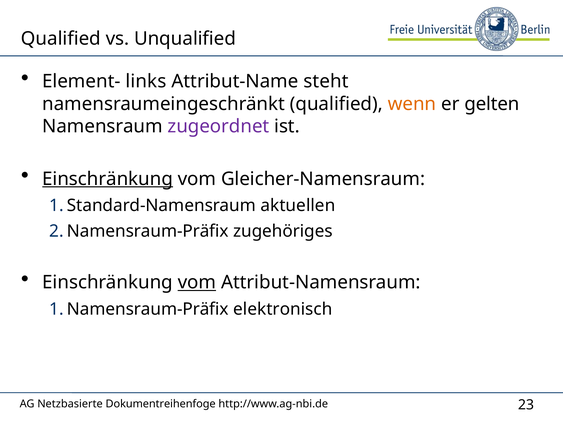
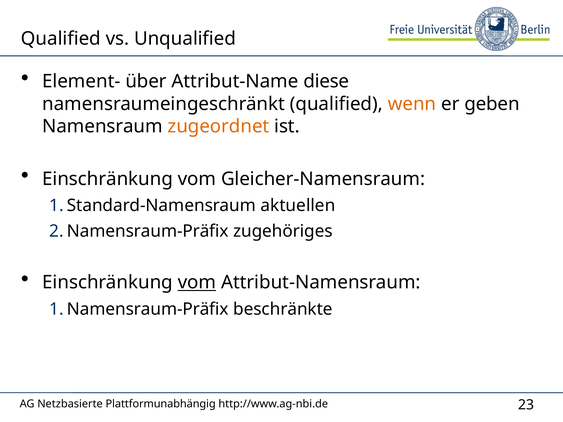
links: links -> über
steht: steht -> diese
gelten: gelten -> geben
zugeordnet colour: purple -> orange
Einschränkung at (108, 179) underline: present -> none
elektronisch: elektronisch -> beschränkte
Dokumentreihenfoge: Dokumentreihenfoge -> Plattformunabhängig
